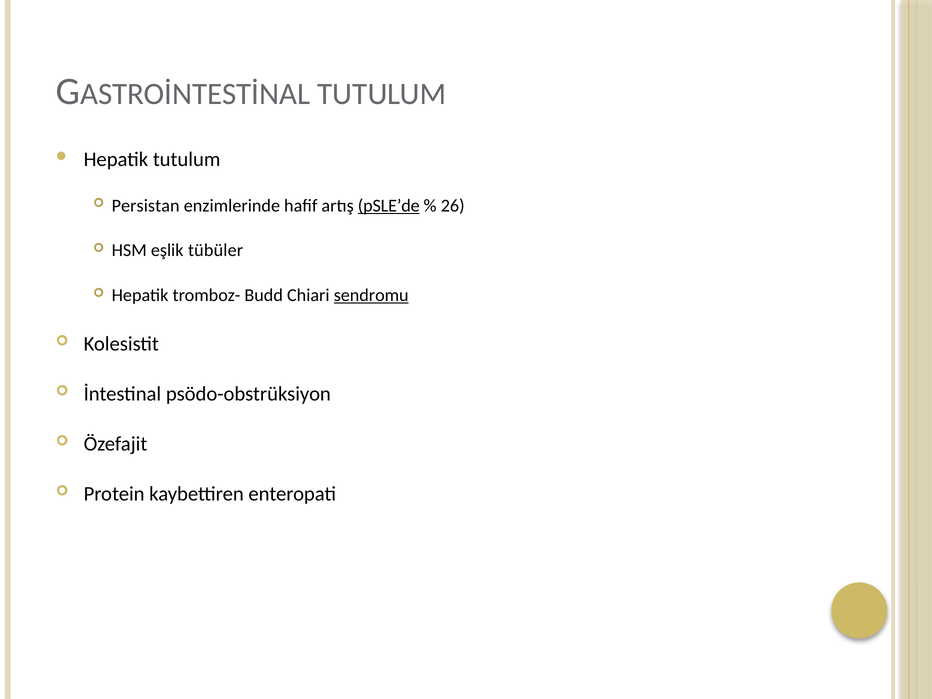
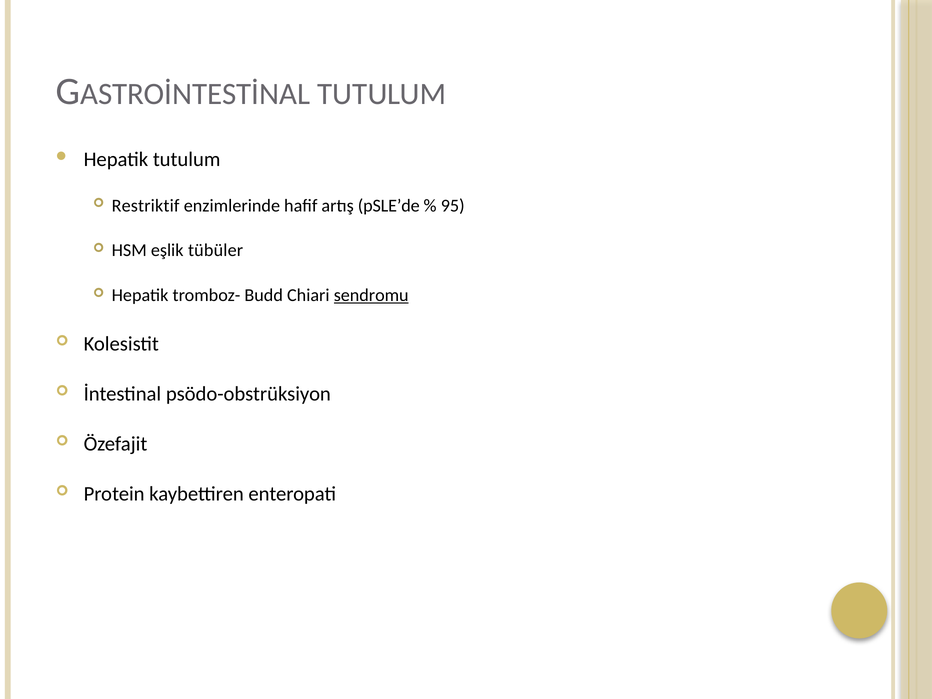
Persistan: Persistan -> Restriktif
pSLE’de underline: present -> none
26: 26 -> 95
